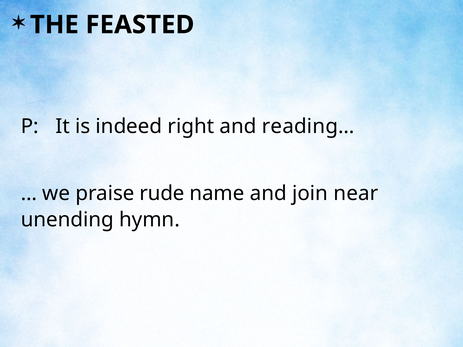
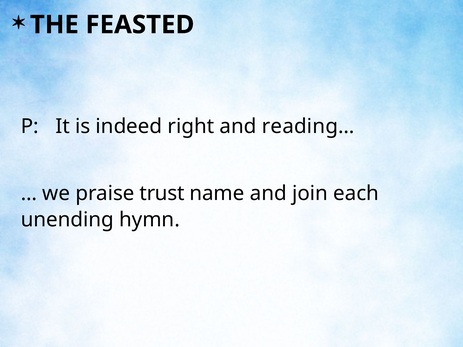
rude: rude -> trust
near: near -> each
